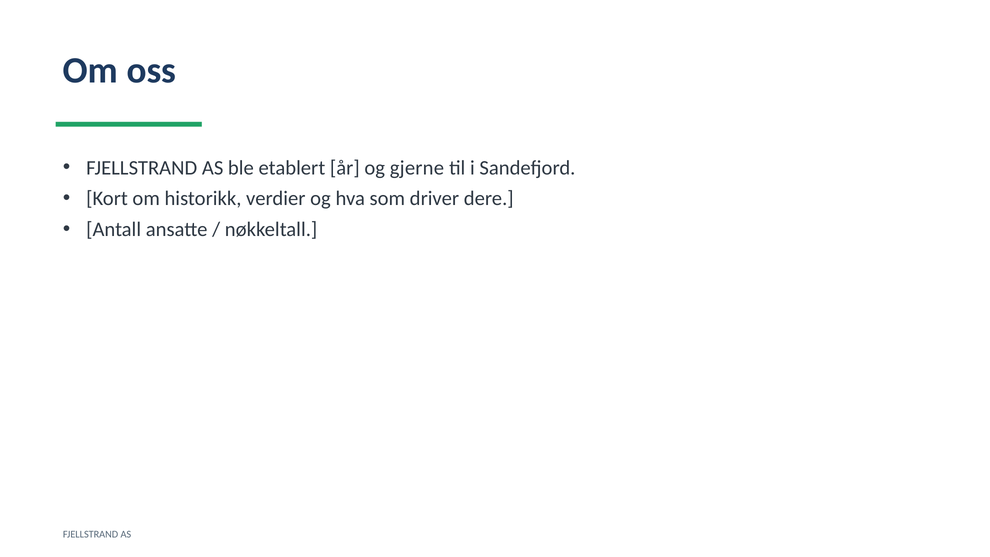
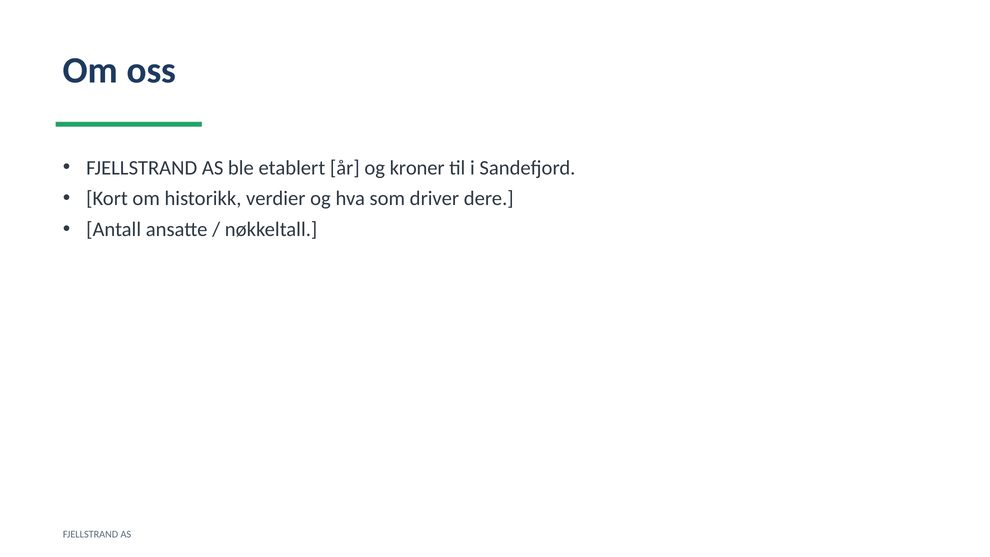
gjerne: gjerne -> kroner
